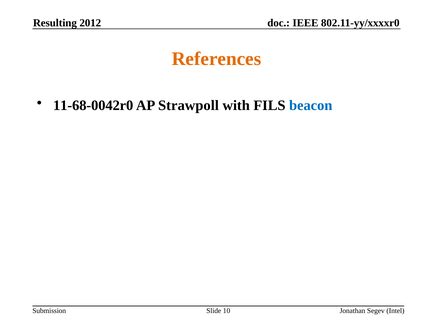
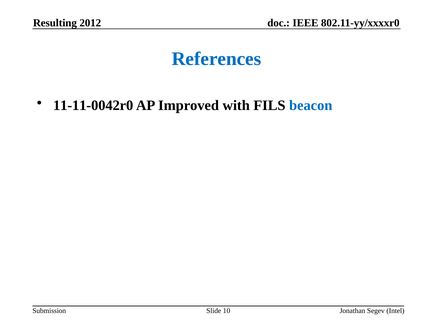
References colour: orange -> blue
11-68-0042r0: 11-68-0042r0 -> 11-11-0042r0
Strawpoll: Strawpoll -> Improved
